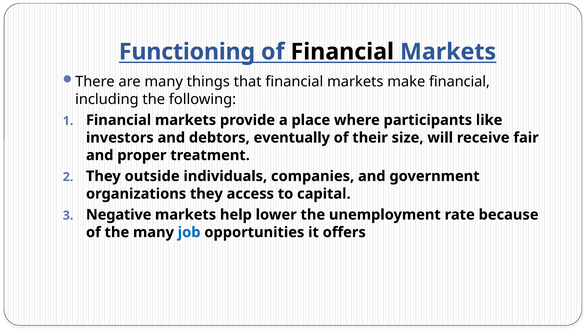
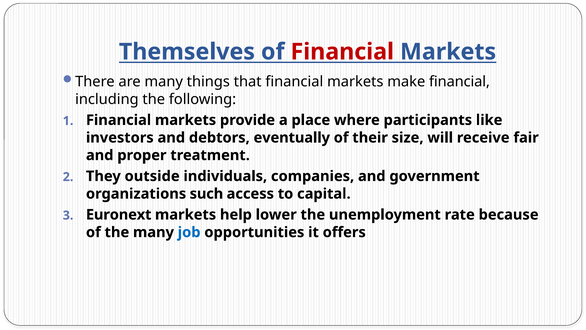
Functioning: Functioning -> Themselves
Financial at (342, 52) colour: black -> red
organizations they: they -> such
Negative: Negative -> Euronext
